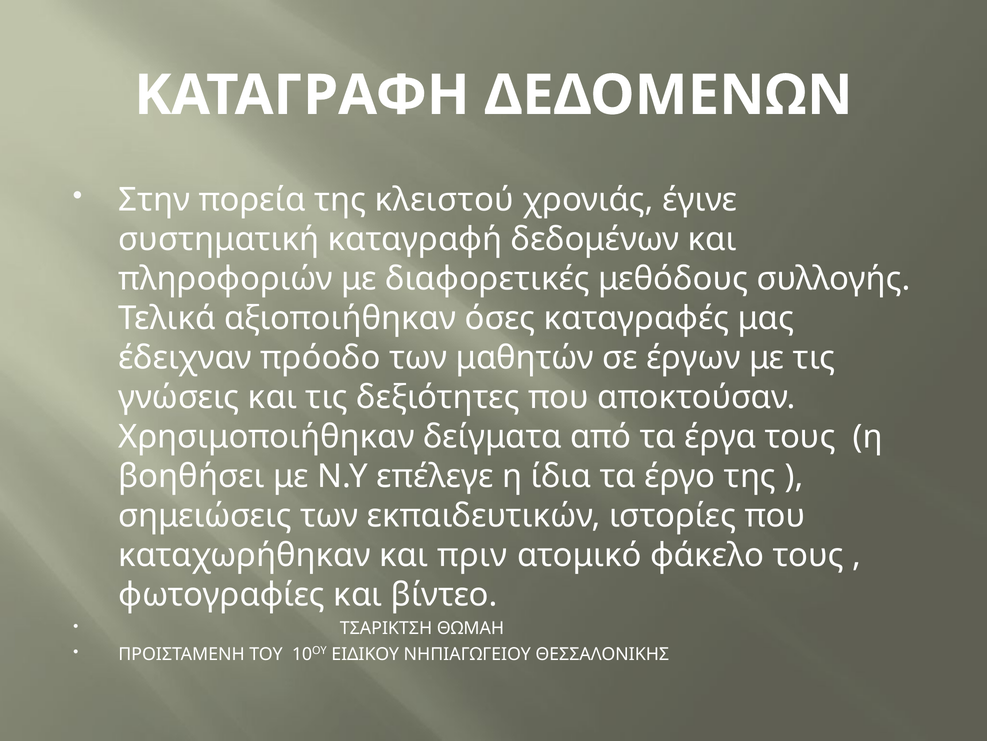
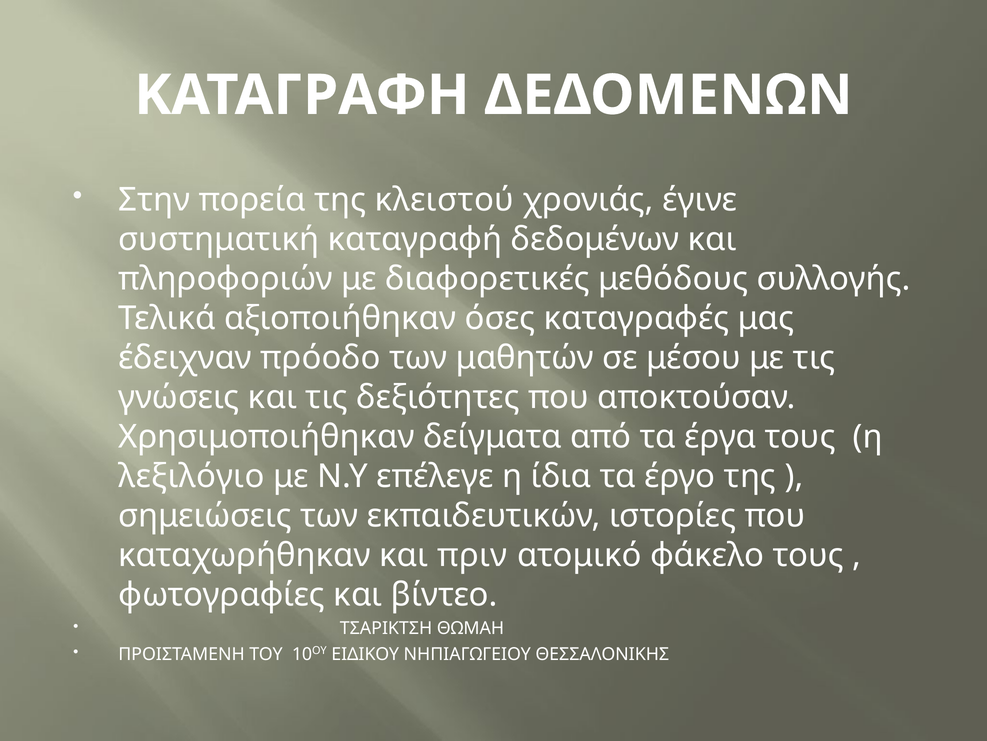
έργων: έργων -> μέσου
βοηθήσει: βοηθήσει -> λεξιλόγιο
